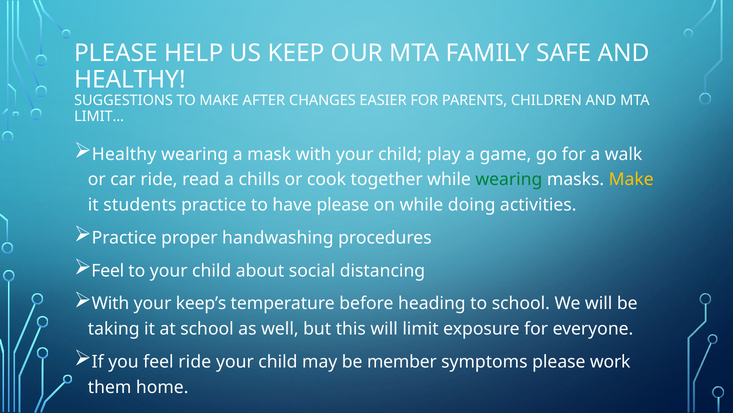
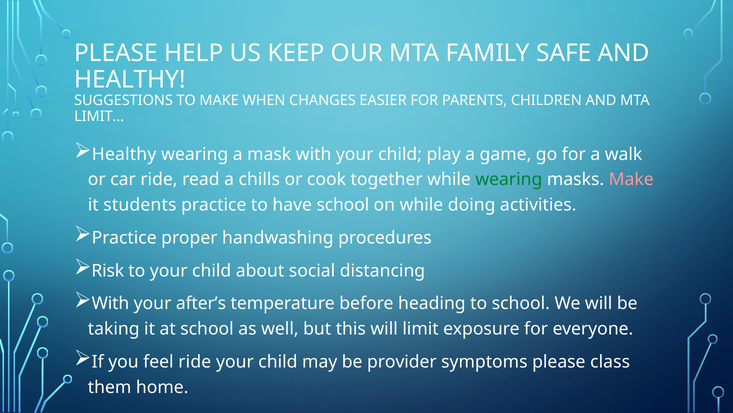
AFTER: AFTER -> WHEN
Make at (631, 179) colour: yellow -> pink
have please: please -> school
Feel at (108, 270): Feel -> Risk
keep’s: keep’s -> after’s
member: member -> provider
work: work -> class
